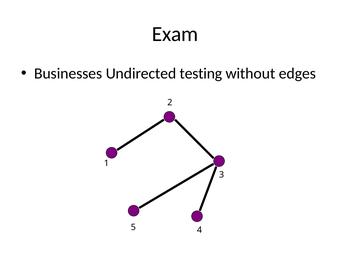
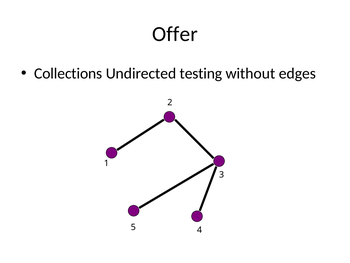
Exam: Exam -> Offer
Businesses: Businesses -> Collections
